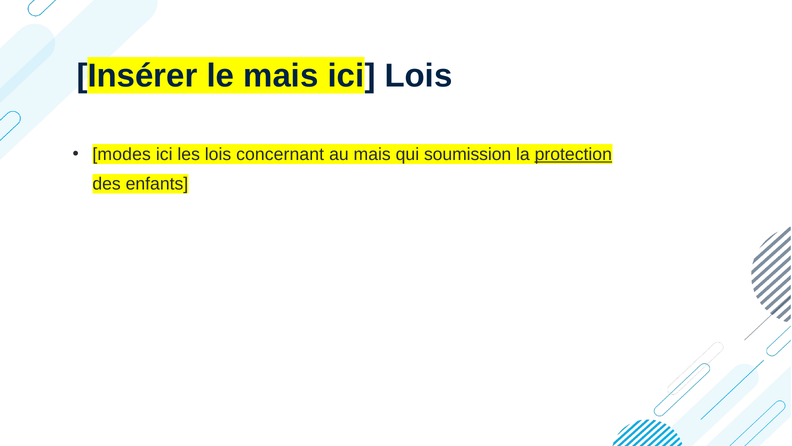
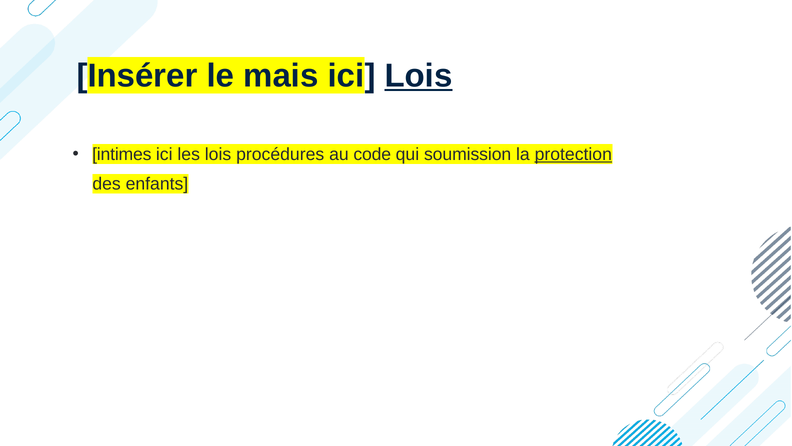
Lois at (418, 76) underline: none -> present
modes: modes -> intimes
concernant: concernant -> procédures
au mais: mais -> code
